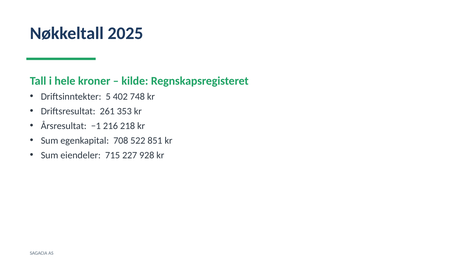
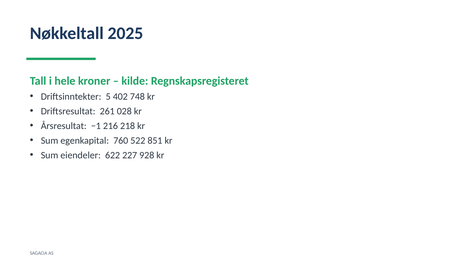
353: 353 -> 028
708: 708 -> 760
715: 715 -> 622
